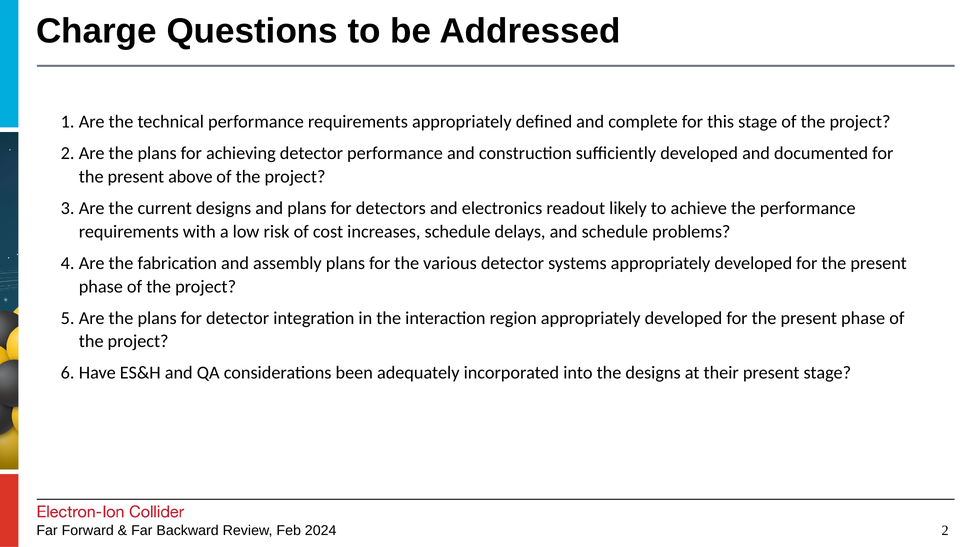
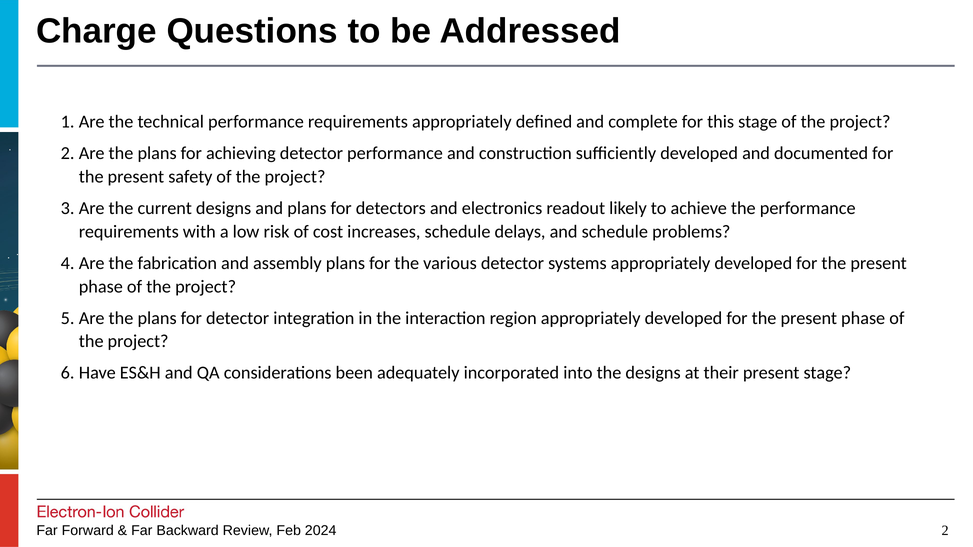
above: above -> safety
